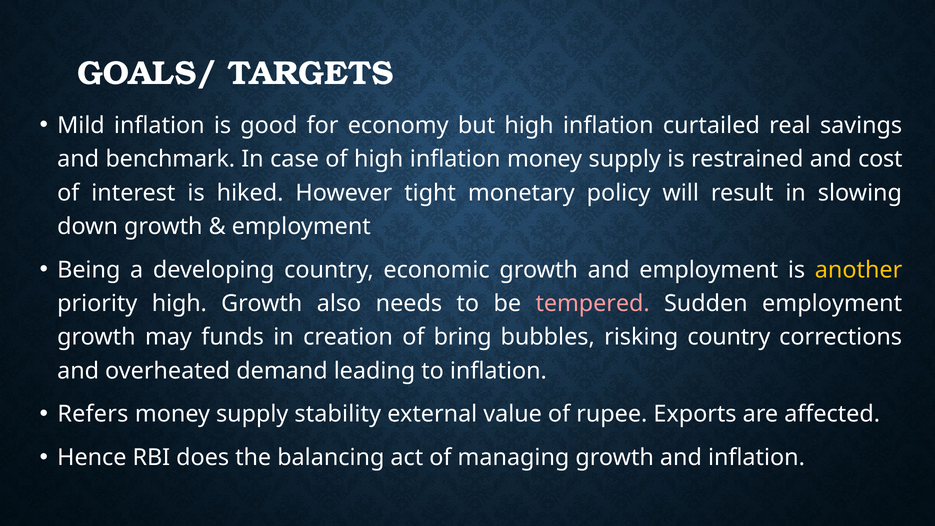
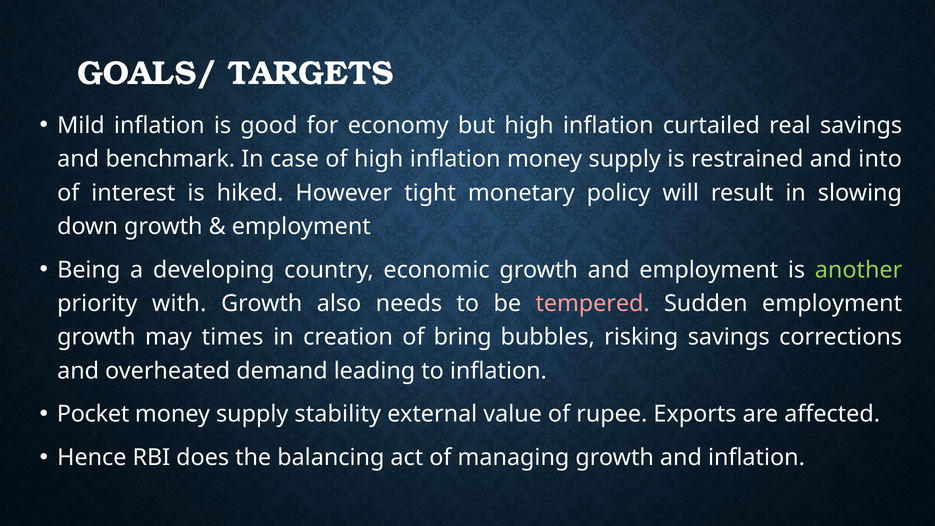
cost: cost -> into
another colour: yellow -> light green
priority high: high -> with
funds: funds -> times
risking country: country -> savings
Refers: Refers -> Pocket
